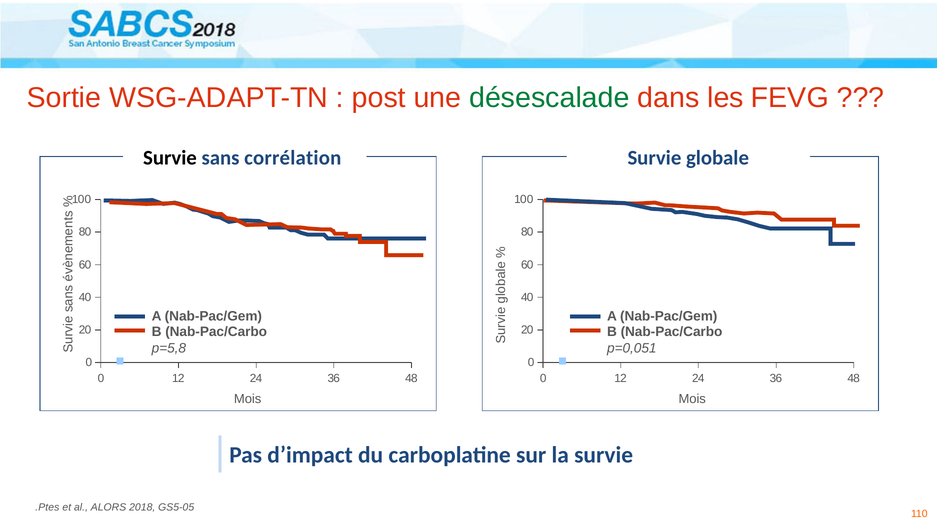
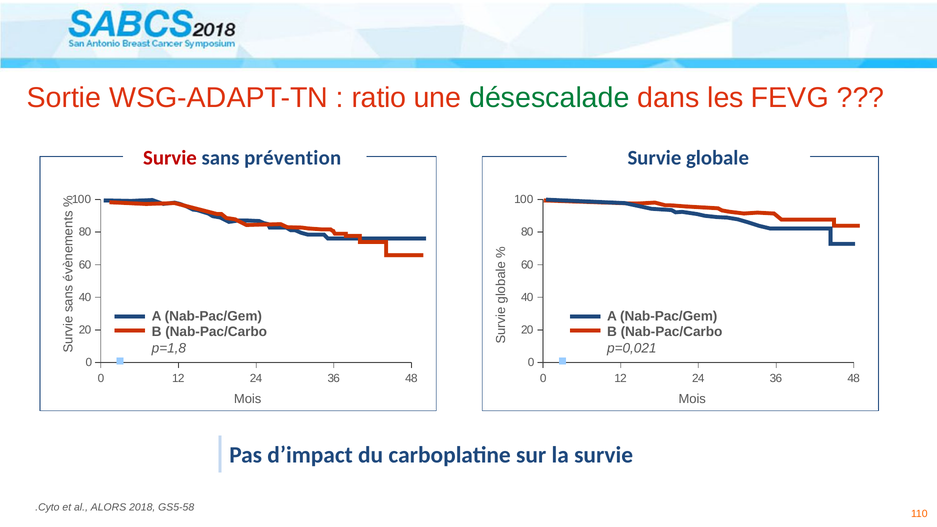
post: post -> ratio
Survie at (170, 158) colour: black -> red
corrélation: corrélation -> prévention
p=5,8: p=5,8 -> p=1,8
p=0,051: p=0,051 -> p=0,021
.Ptes: .Ptes -> .Cyto
GS5-05: GS5-05 -> GS5-58
